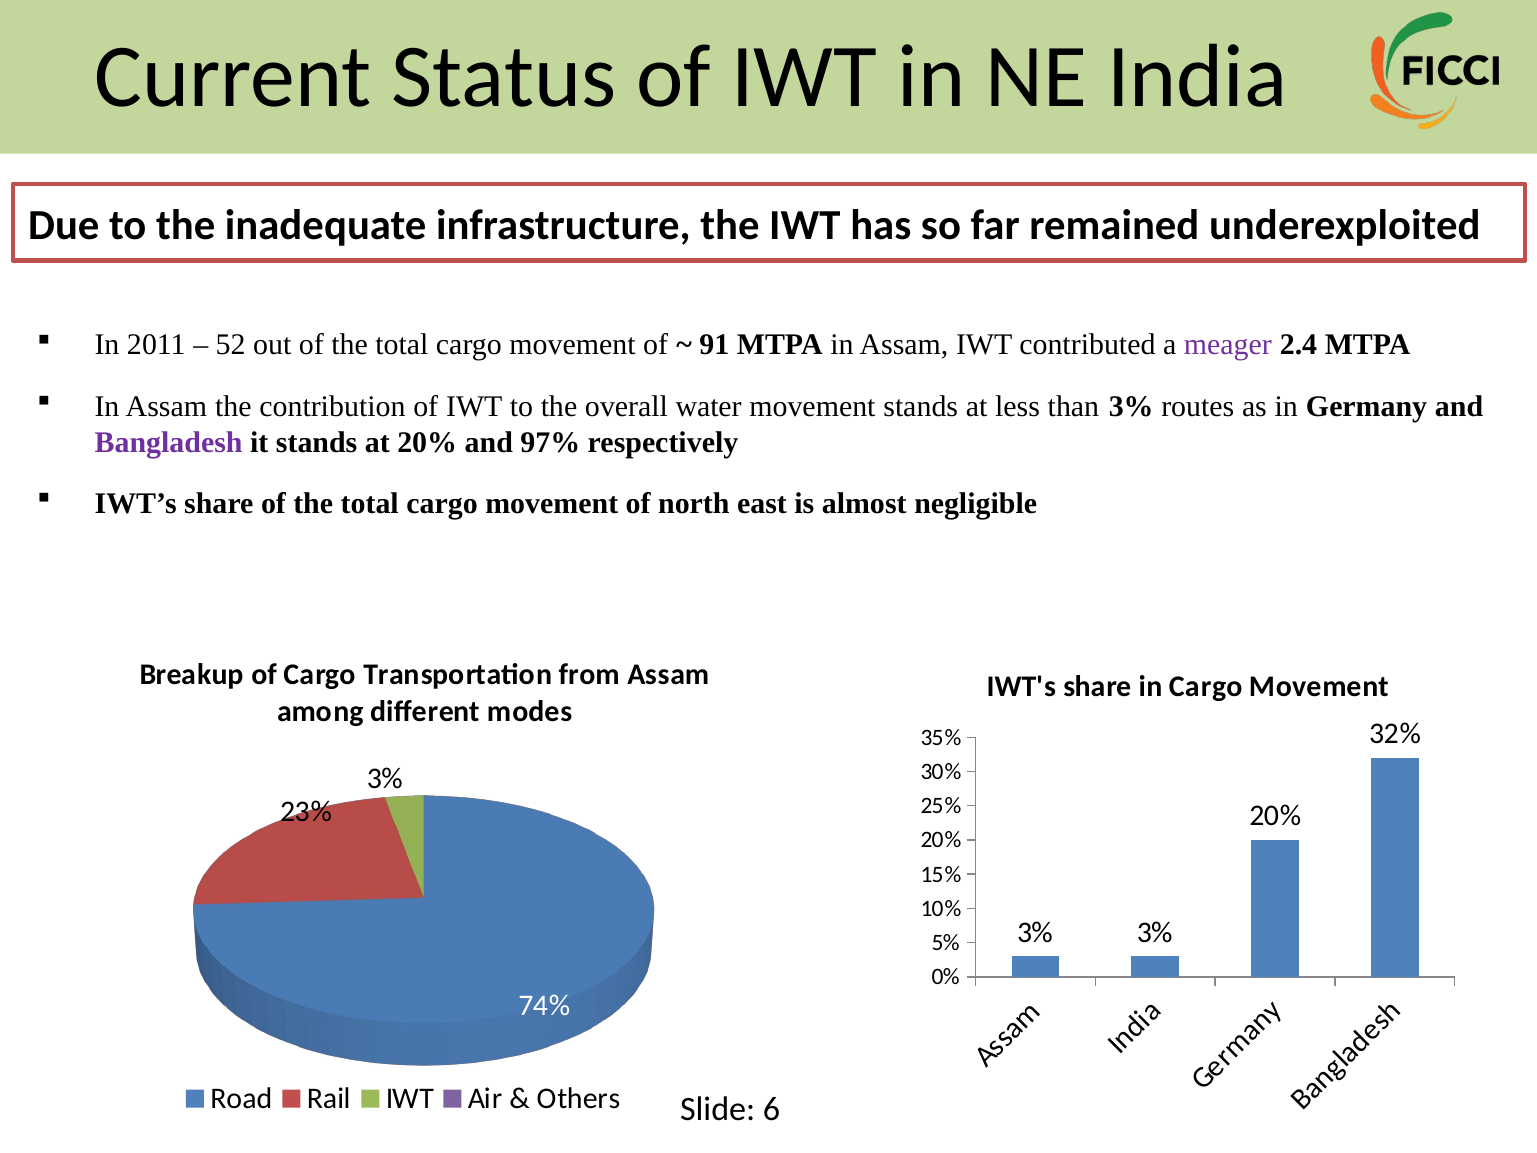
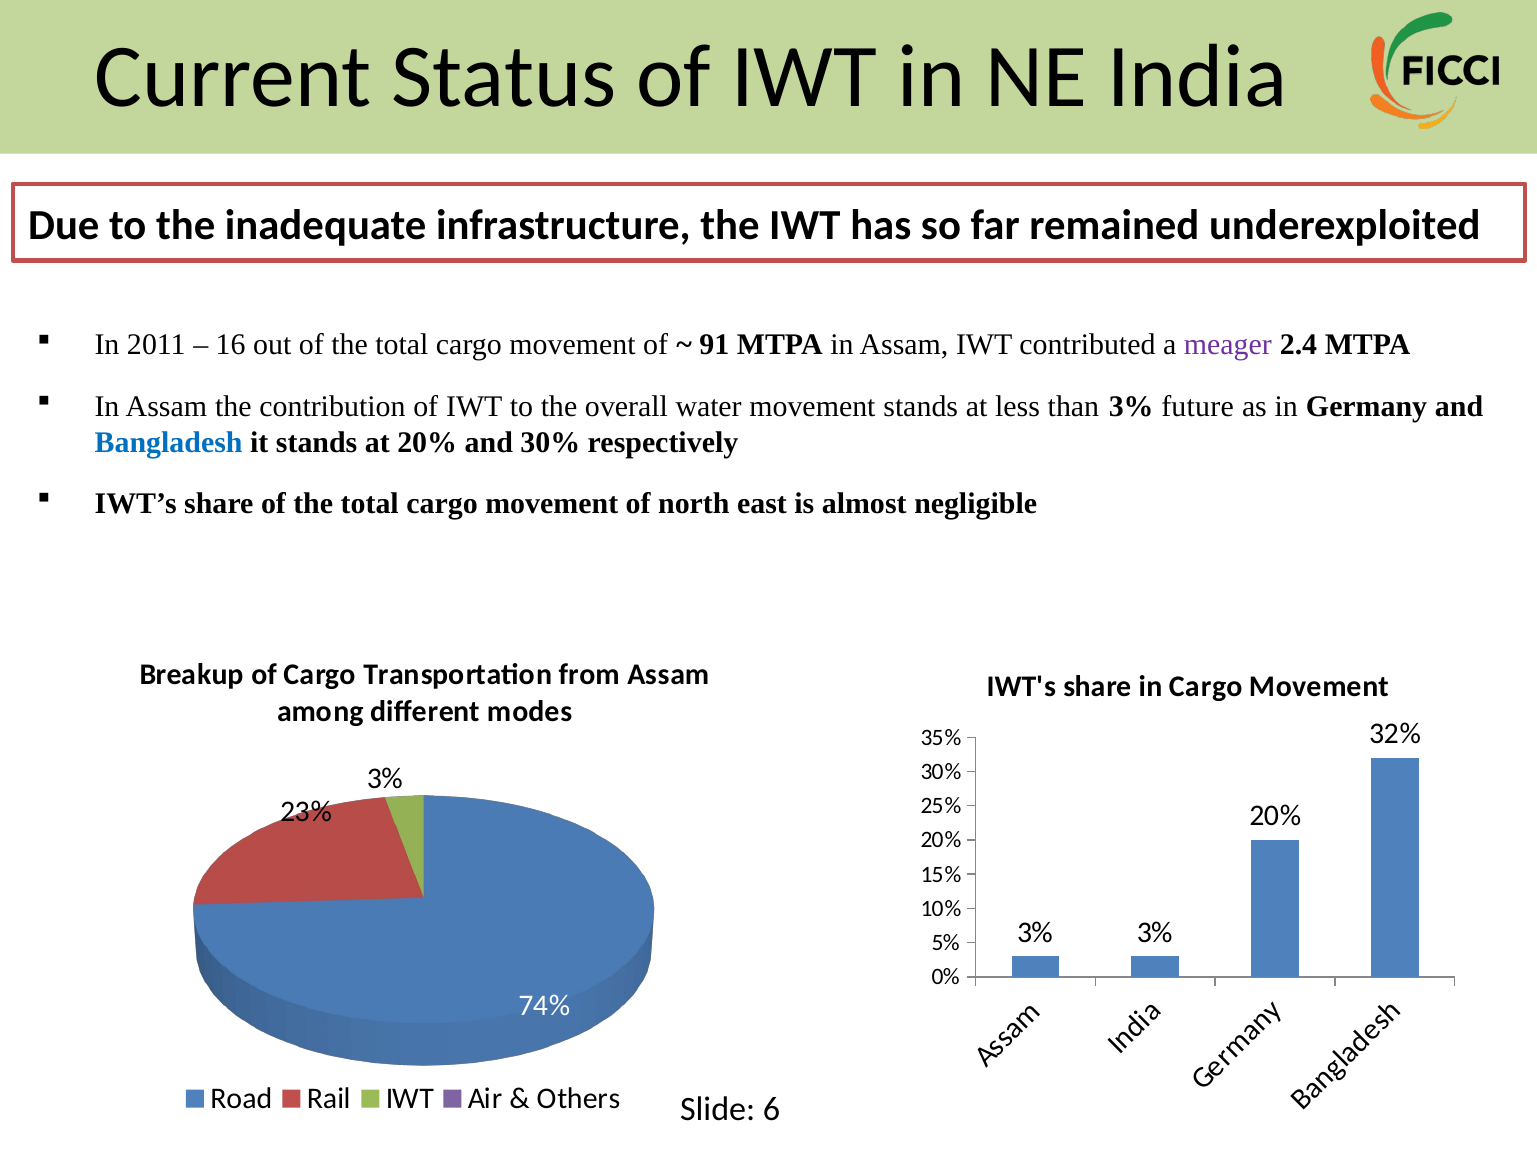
52: 52 -> 16
routes: routes -> future
Bangladesh colour: purple -> blue
and 97%: 97% -> 30%
